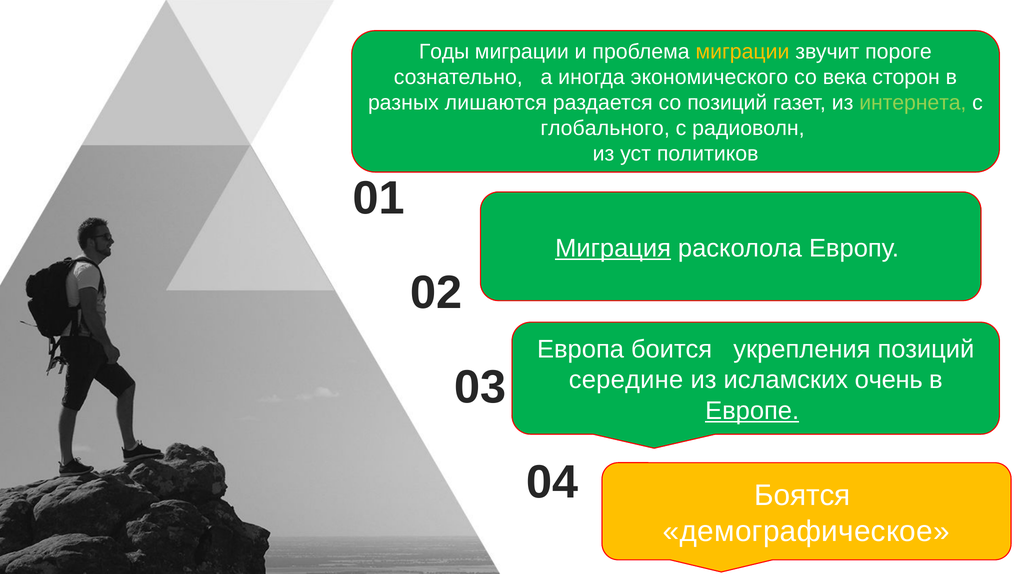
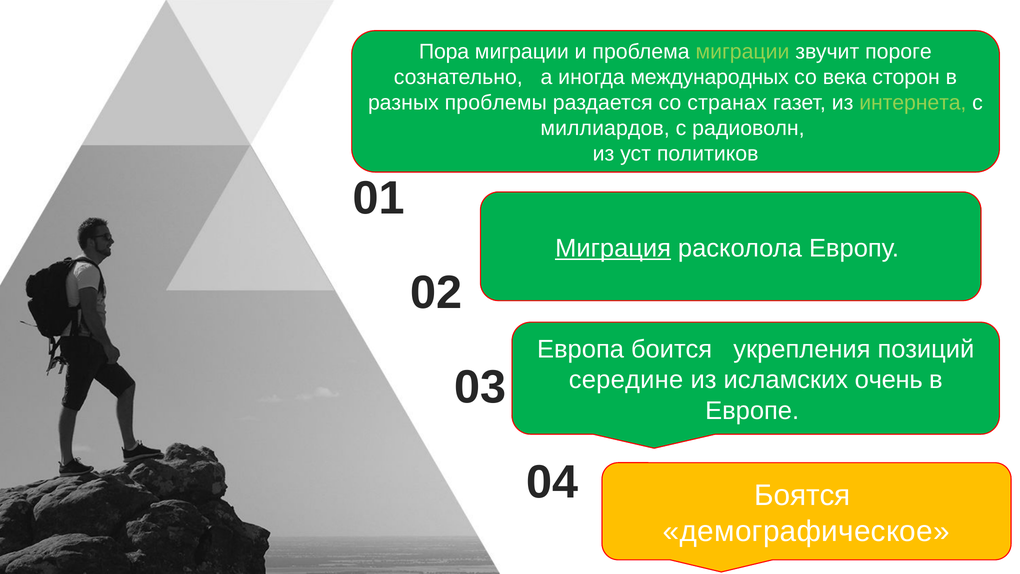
Годы: Годы -> Пора
миграции at (742, 52) colour: yellow -> light green
экономического: экономического -> международных
лишаются: лишаются -> проблемы
со позиций: позиций -> странах
глобального: глобального -> миллиардов
Европе underline: present -> none
